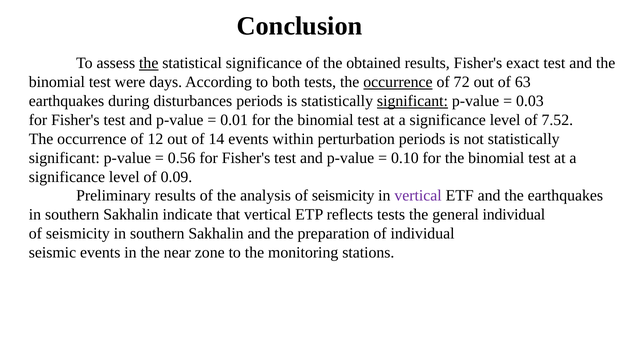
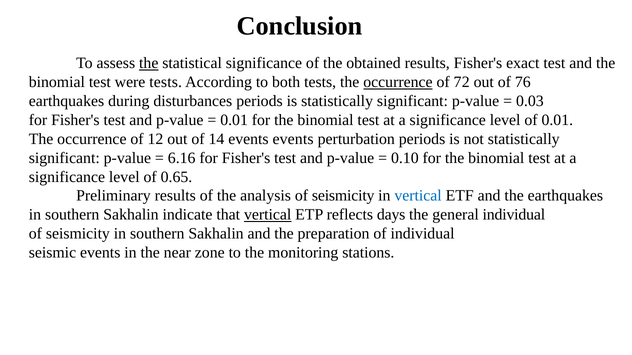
were days: days -> tests
63: 63 -> 76
significant at (412, 101) underline: present -> none
of 7.52: 7.52 -> 0.01
events within: within -> events
0.56: 0.56 -> 6.16
0.09: 0.09 -> 0.65
vertical at (418, 196) colour: purple -> blue
vertical at (268, 215) underline: none -> present
reflects tests: tests -> days
